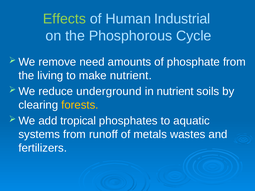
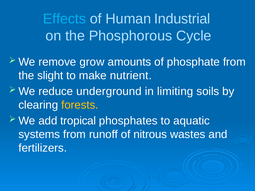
Effects colour: light green -> light blue
need: need -> grow
living: living -> slight
in nutrient: nutrient -> limiting
metals: metals -> nitrous
